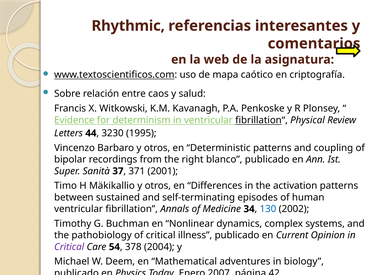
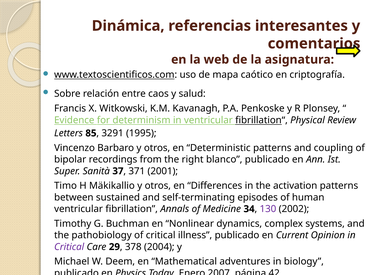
Rhythmic: Rhythmic -> Dinámica
44: 44 -> 85
3230: 3230 -> 3291
130 colour: blue -> purple
54: 54 -> 29
